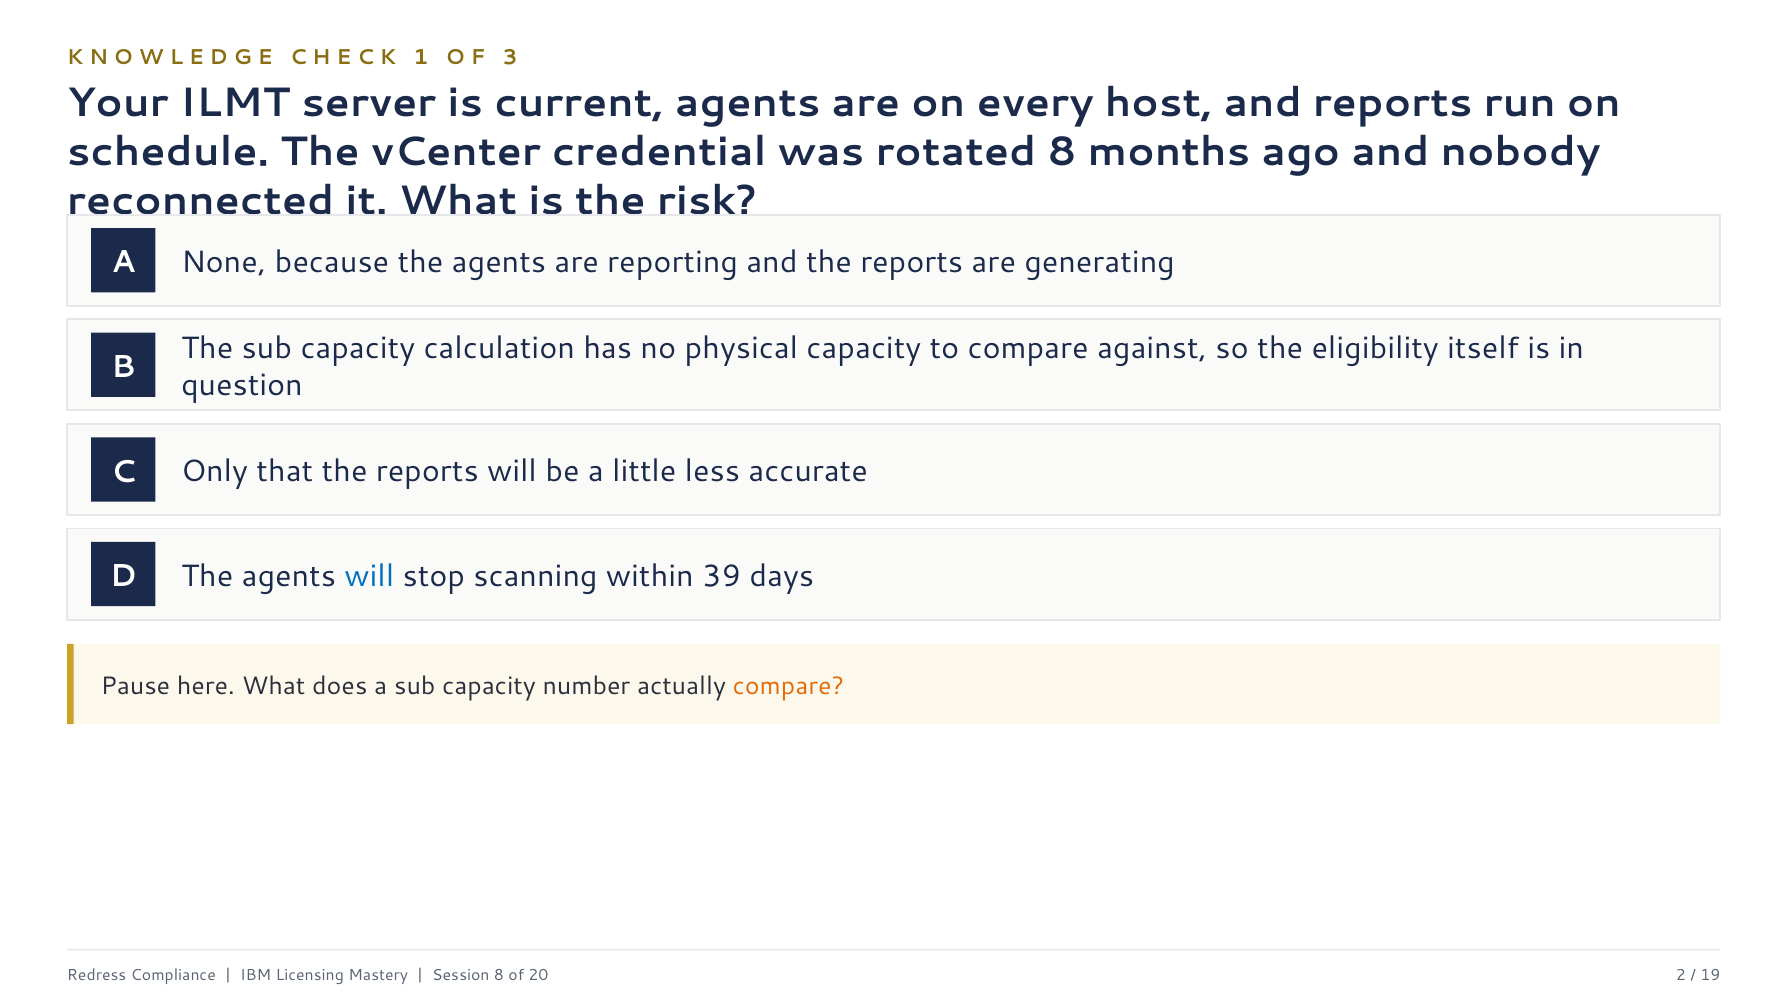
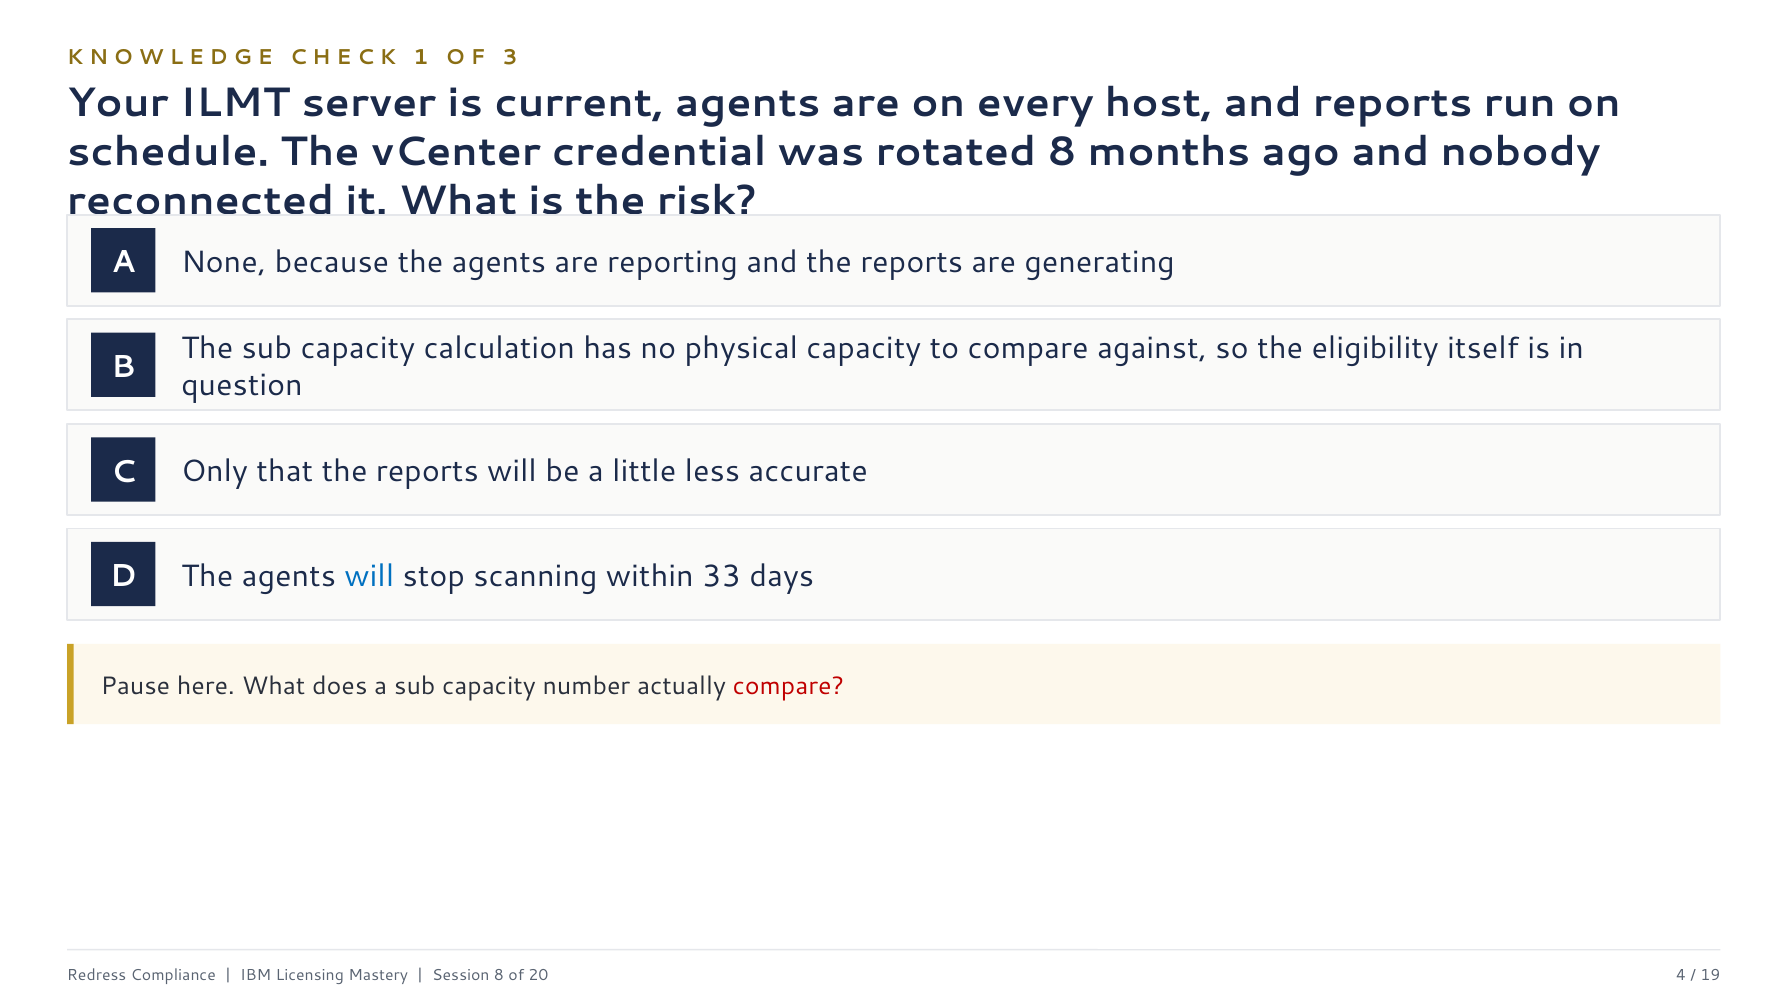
39: 39 -> 33
compare at (789, 686) colour: orange -> red
2: 2 -> 4
